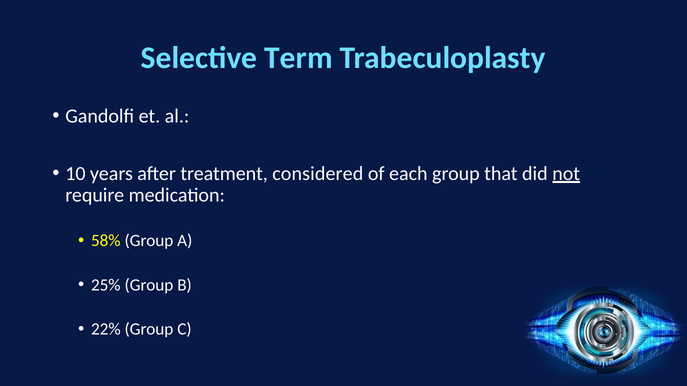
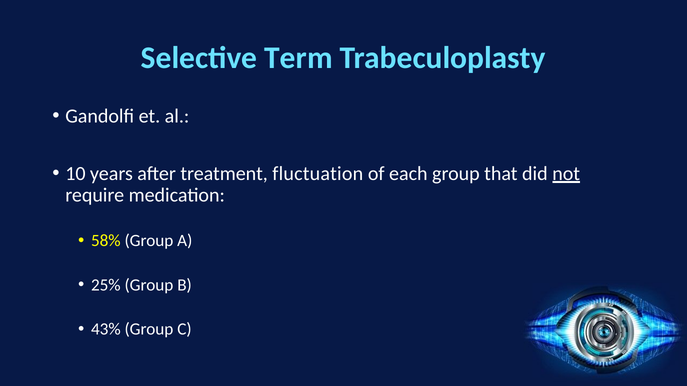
considered: considered -> fluctuation
22%: 22% -> 43%
